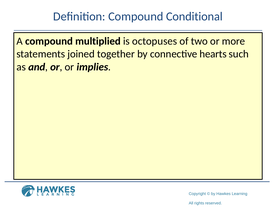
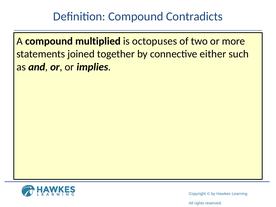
Conditional: Conditional -> Contradicts
hearts: hearts -> either
